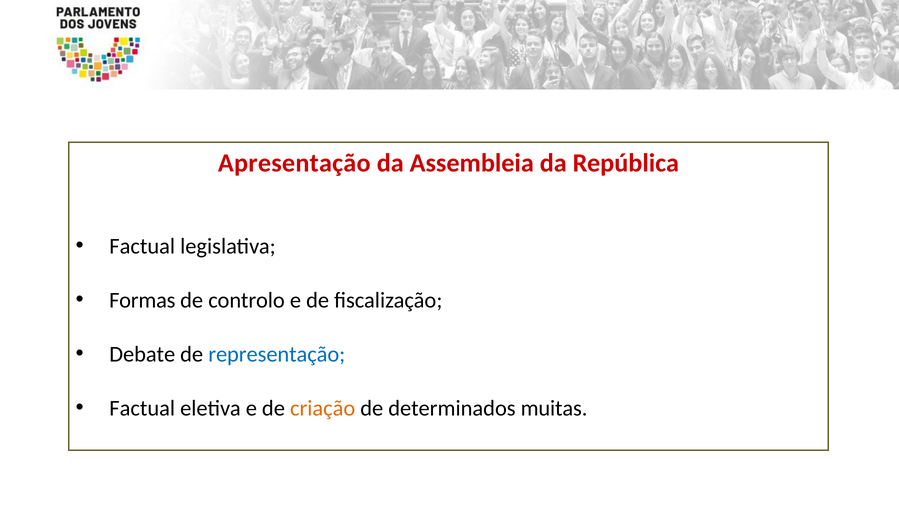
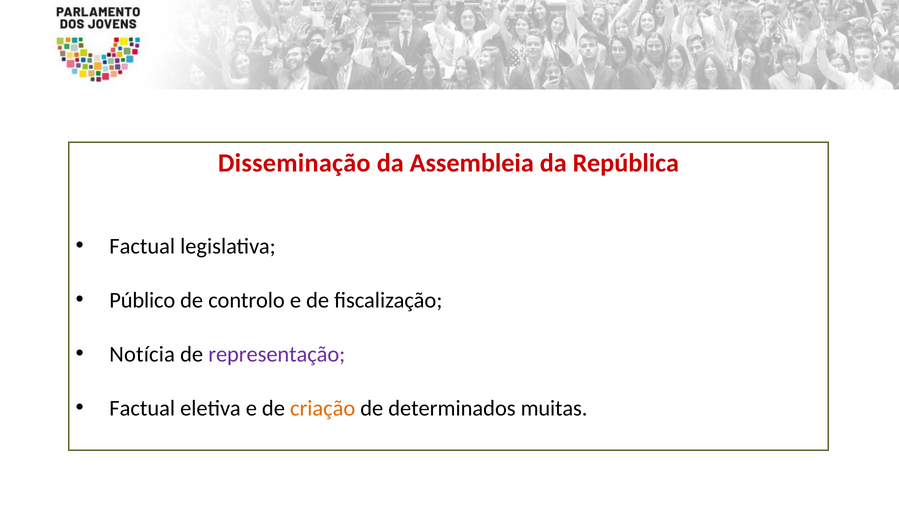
Apresentação: Apresentação -> Disseminação
Formas: Formas -> Público
Debate: Debate -> Notícia
representação colour: blue -> purple
